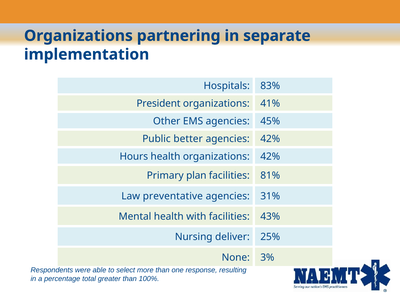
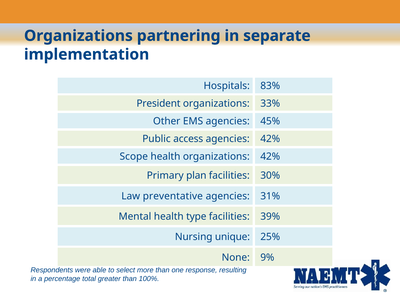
41%: 41% -> 33%
better: better -> access
Hours: Hours -> Scope
81%: 81% -> 30%
with: with -> type
43%: 43% -> 39%
deliver: deliver -> unique
3%: 3% -> 9%
